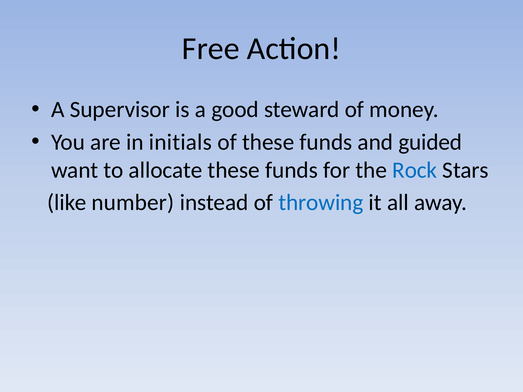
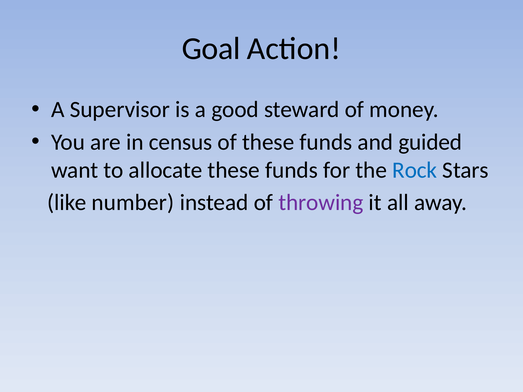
Free: Free -> Goal
initials: initials -> census
throwing colour: blue -> purple
